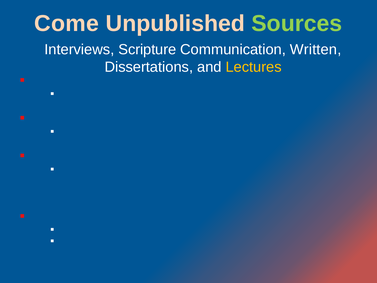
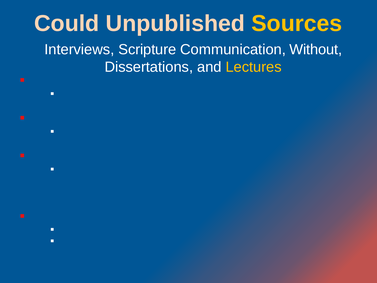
Come: Come -> Could
Sources colour: light green -> yellow
Written: Written -> Without
